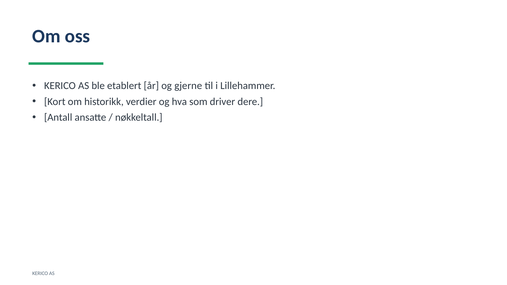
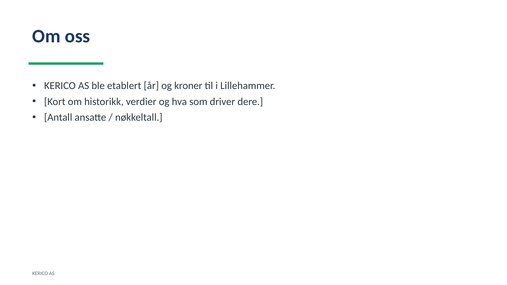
gjerne: gjerne -> kroner
